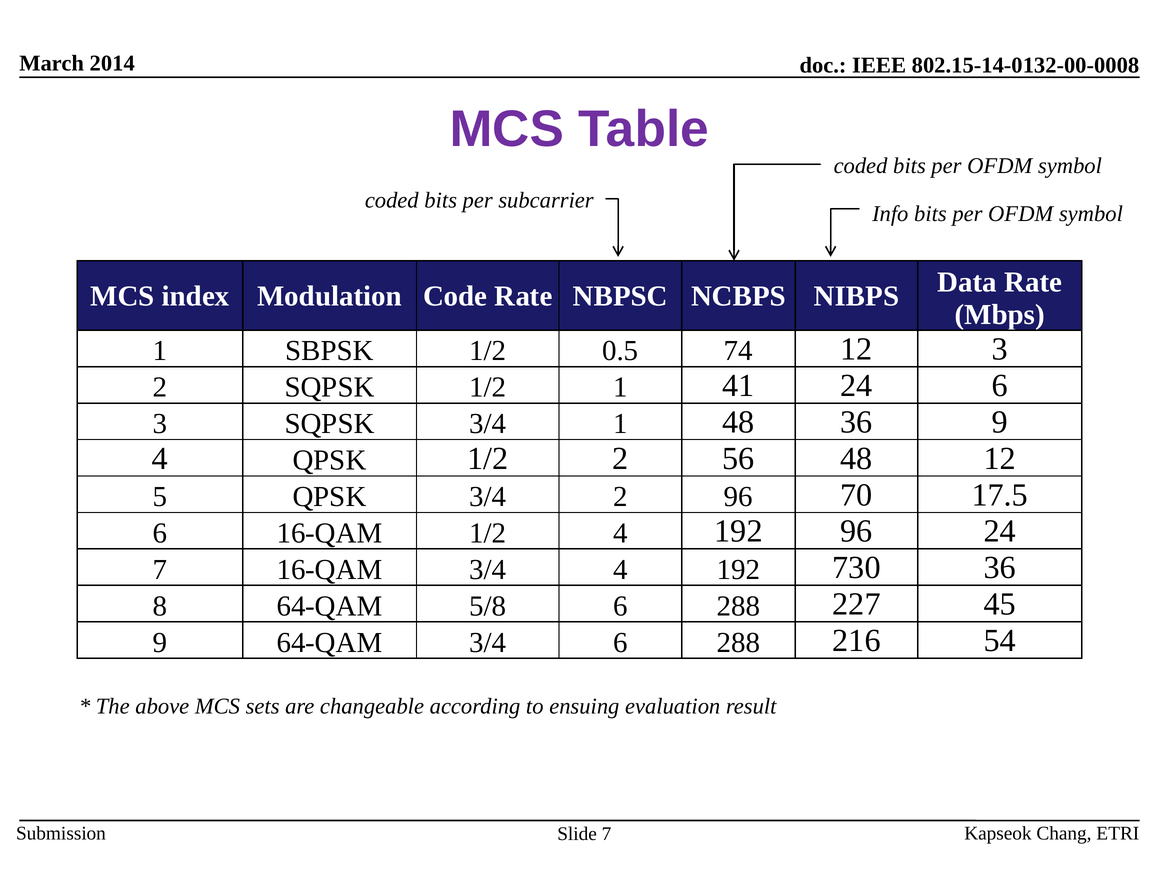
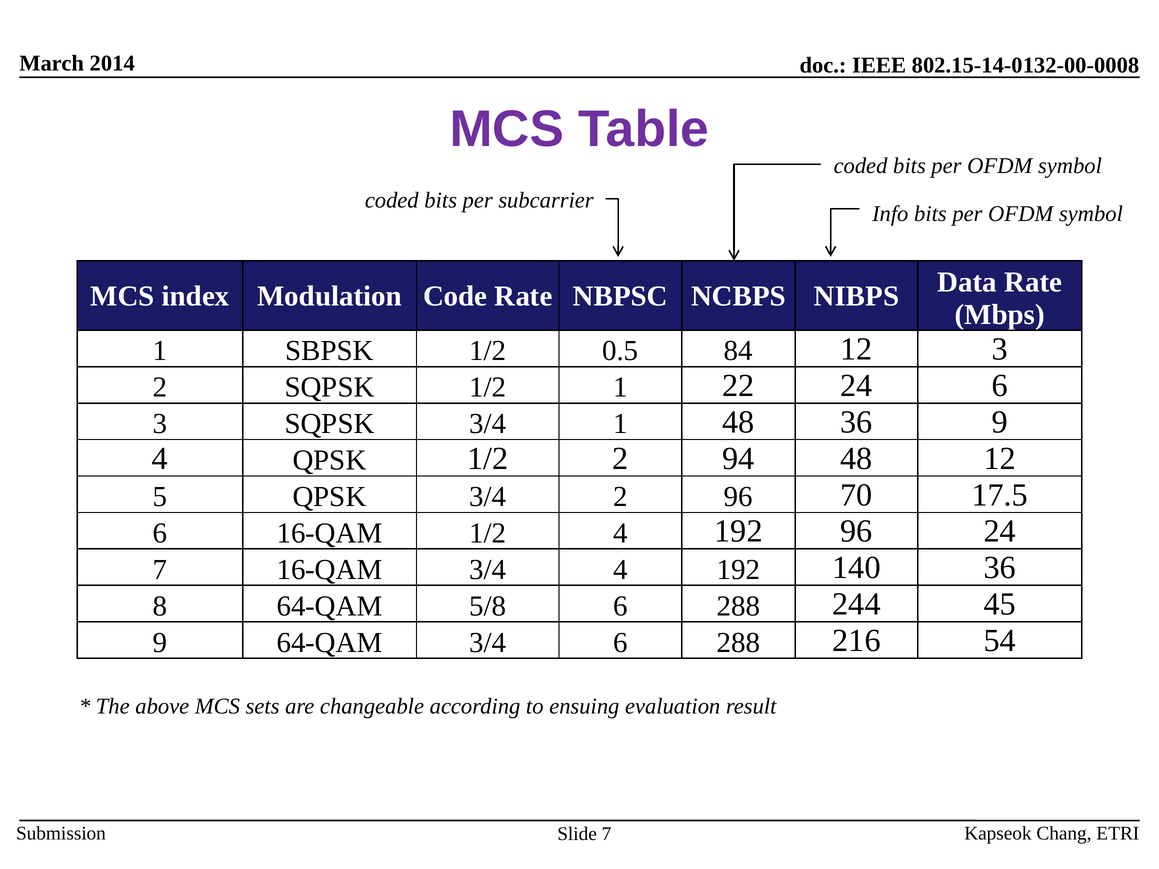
74: 74 -> 84
41: 41 -> 22
56: 56 -> 94
730: 730 -> 140
227: 227 -> 244
